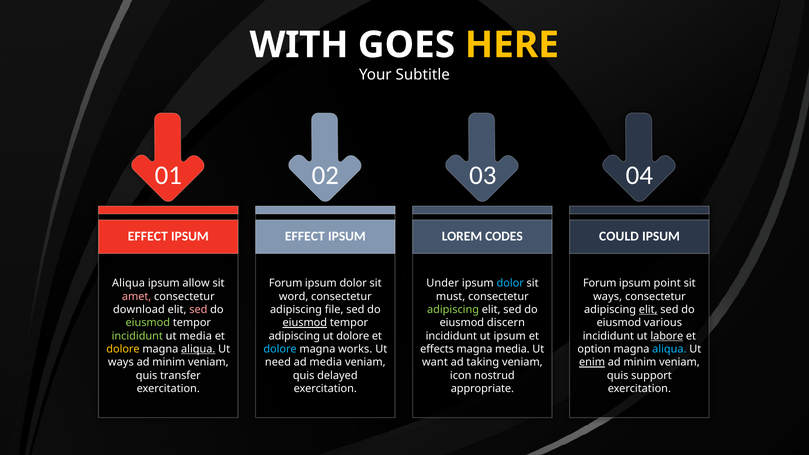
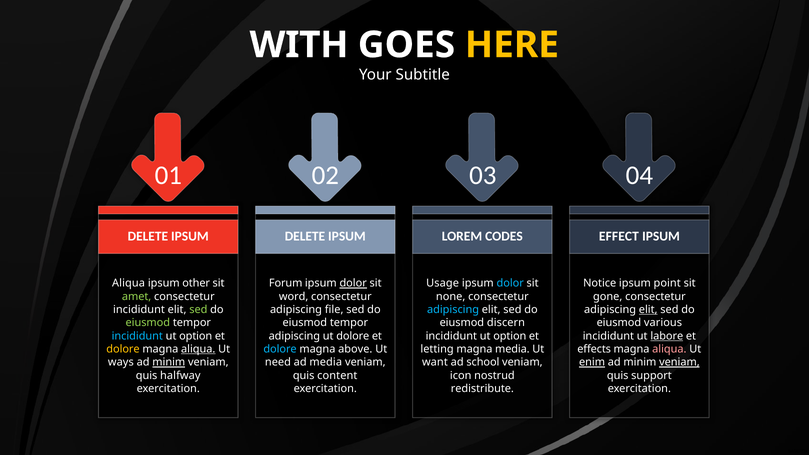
EFFECT at (148, 237): EFFECT -> DELETE
EFFECT at (305, 237): EFFECT -> DELETE
COULD: COULD -> EFFECT
allow: allow -> other
dolor at (353, 283) underline: none -> present
Under: Under -> Usage
Forum at (600, 283): Forum -> Notice
amet colour: pink -> light green
must: must -> none
ways at (608, 297): ways -> gone
download at (139, 310): download -> incididunt
sed at (198, 310) colour: pink -> light green
adipiscing at (453, 310) colour: light green -> light blue
eiusmod at (305, 323) underline: present -> none
incididunt at (137, 336) colour: light green -> light blue
media at (196, 336): media -> option
ipsum at (510, 336): ipsum -> option
works: works -> above
effects: effects -> letting
option: option -> effects
aliqua at (669, 349) colour: light blue -> pink
minim at (169, 362) underline: none -> present
taking: taking -> school
veniam at (679, 362) underline: none -> present
transfer: transfer -> halfway
delayed: delayed -> content
appropriate: appropriate -> redistribute
